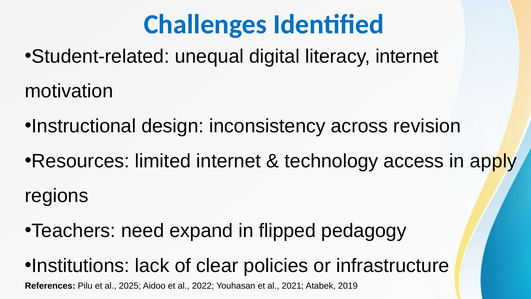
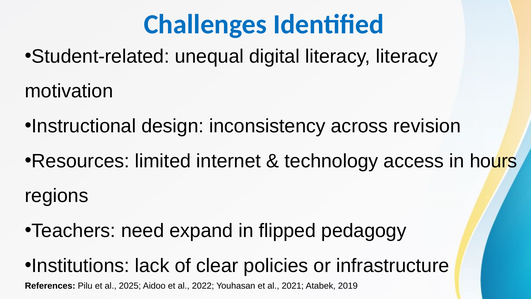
literacy internet: internet -> literacy
apply: apply -> hours
